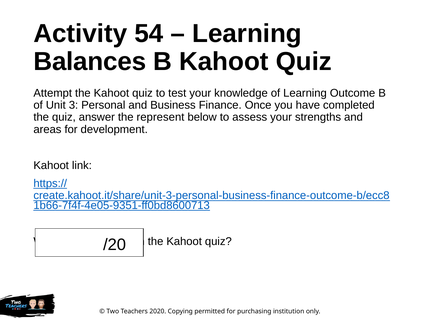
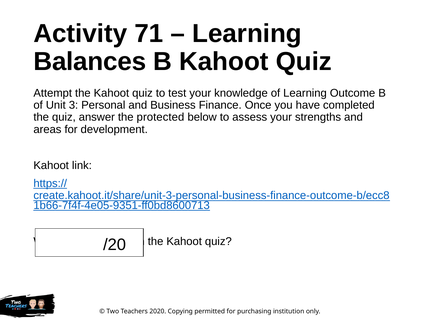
54: 54 -> 71
represent: represent -> protected
